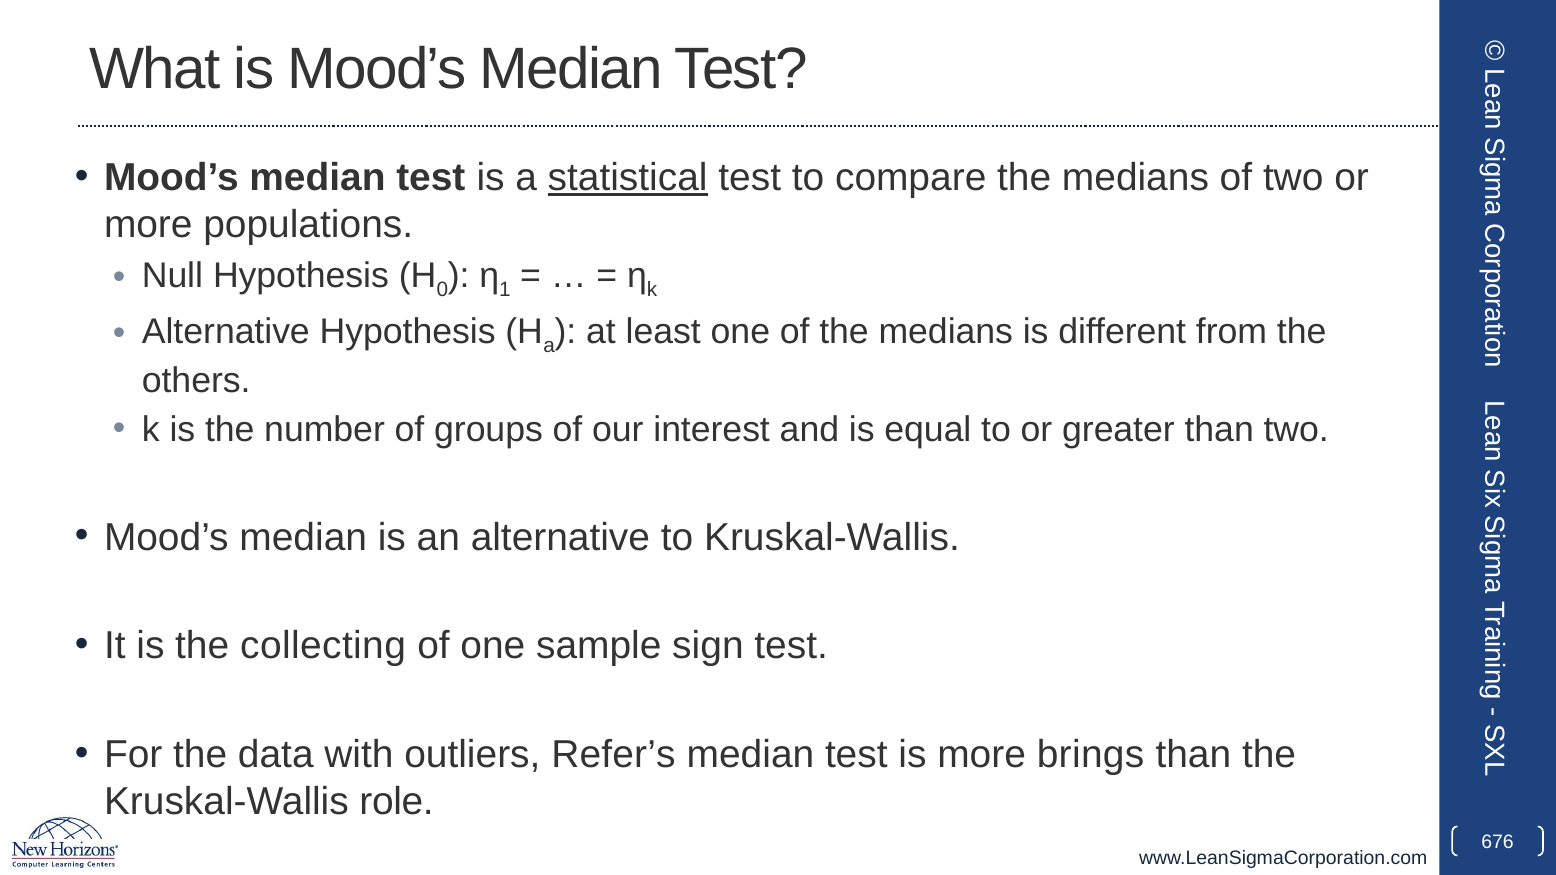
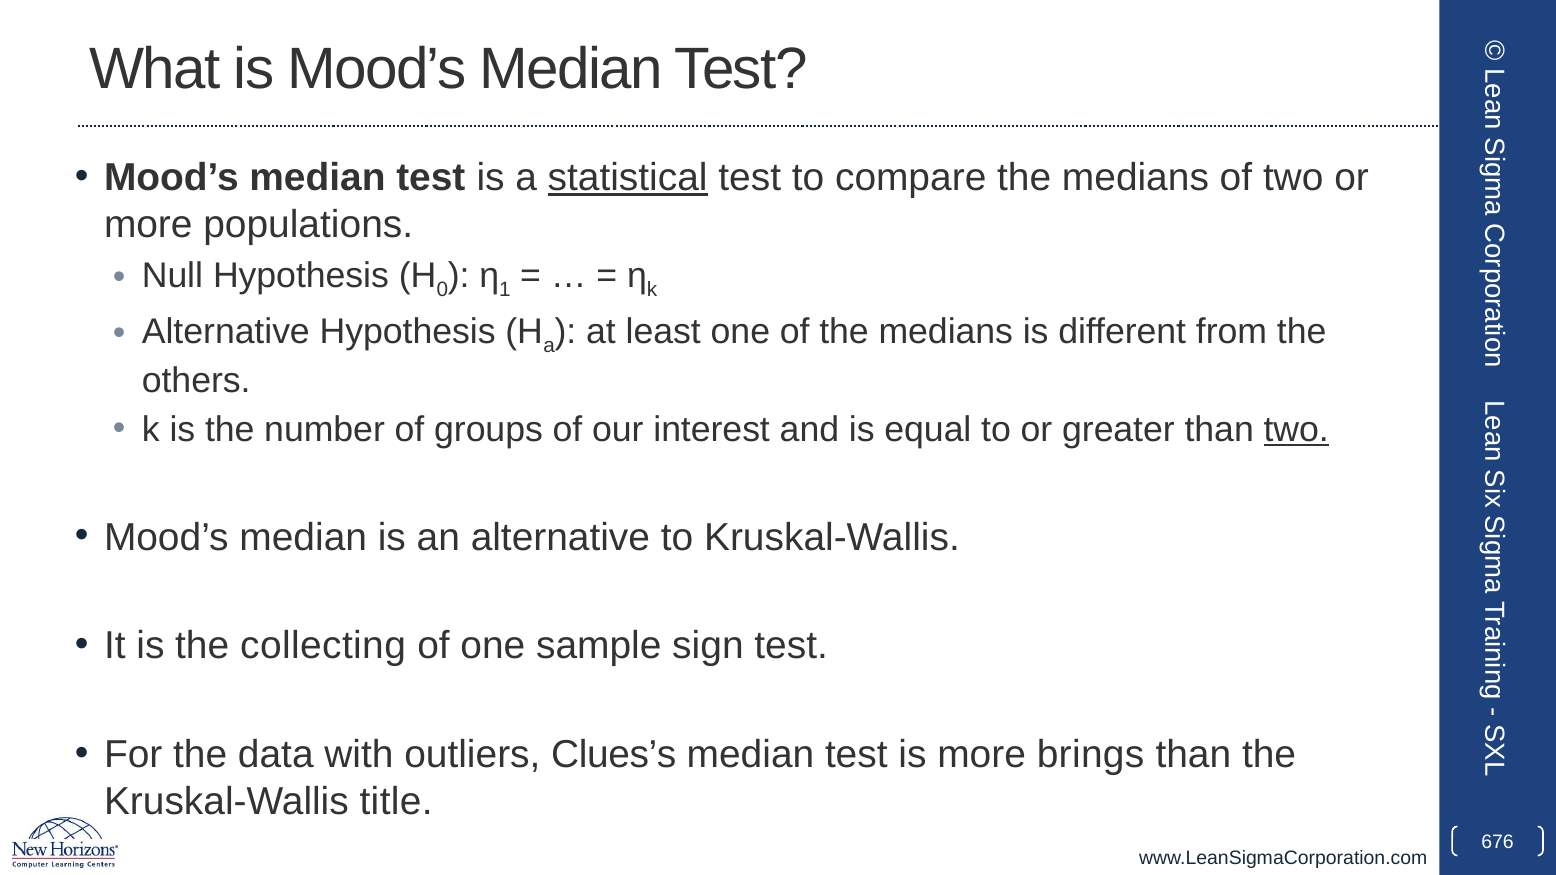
two at (1296, 430) underline: none -> present
Refer’s: Refer’s -> Clues’s
role: role -> title
